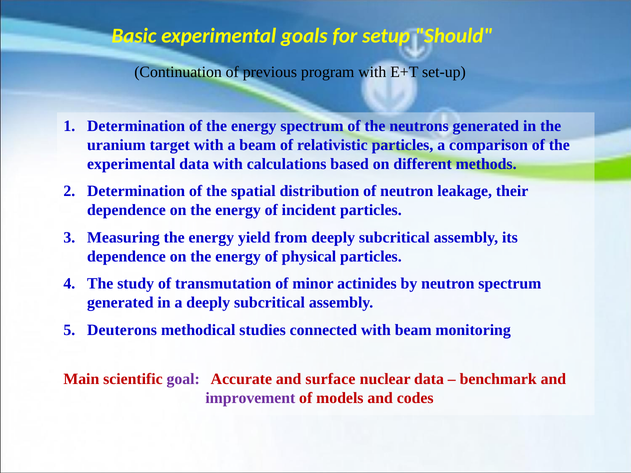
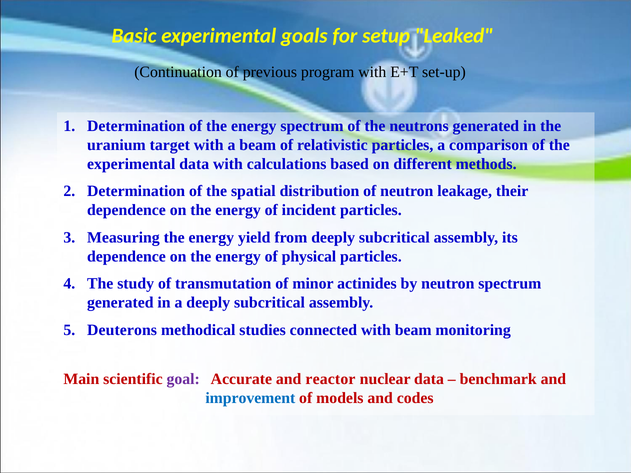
Should: Should -> Leaked
surface: surface -> reactor
improvement colour: purple -> blue
